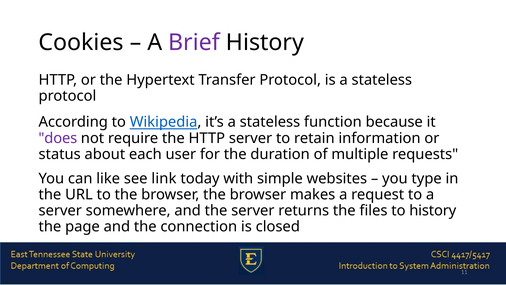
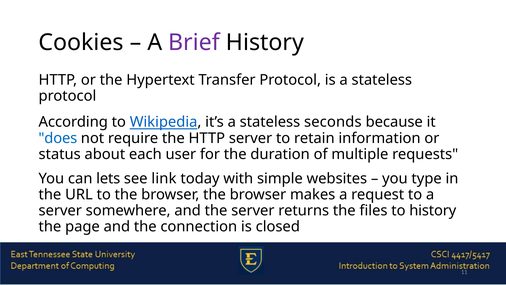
function: function -> seconds
does colour: purple -> blue
like: like -> lets
